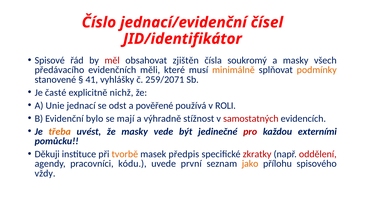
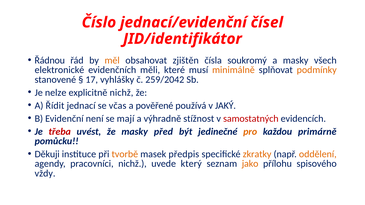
Spisové: Spisové -> Řádnou
měl colour: red -> orange
předávacího: předávacího -> elektronické
41: 41 -> 17
259/2071: 259/2071 -> 259/2042
časté: časté -> nelze
Unie: Unie -> Řídit
odst: odst -> včas
ROLI: ROLI -> JAKÝ
bylo: bylo -> není
třeba colour: orange -> red
vede: vede -> před
pro colour: red -> orange
externími: externími -> primárně
zkratky colour: red -> orange
oddělení colour: red -> orange
pracovníci kódu: kódu -> nichž
první: první -> který
